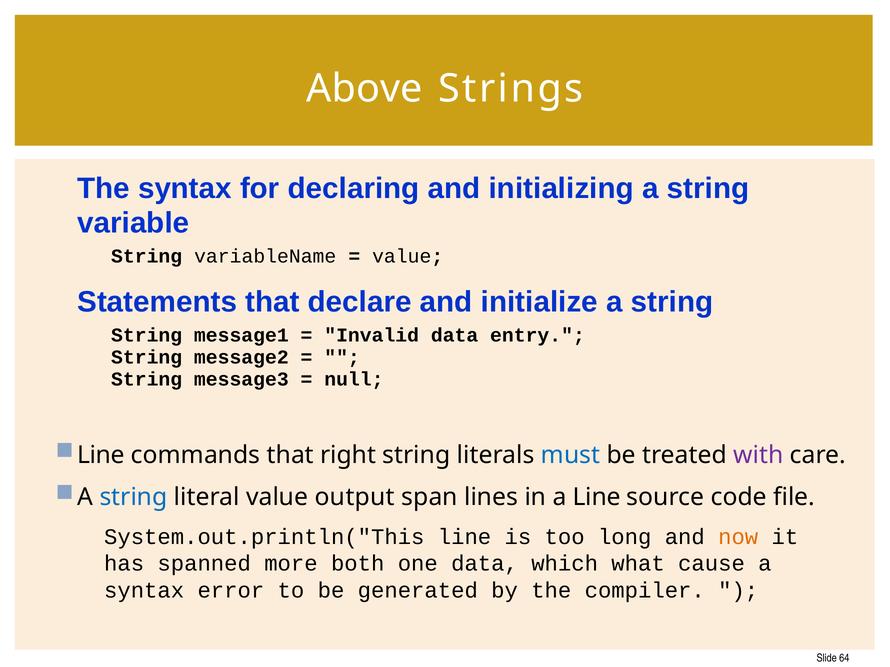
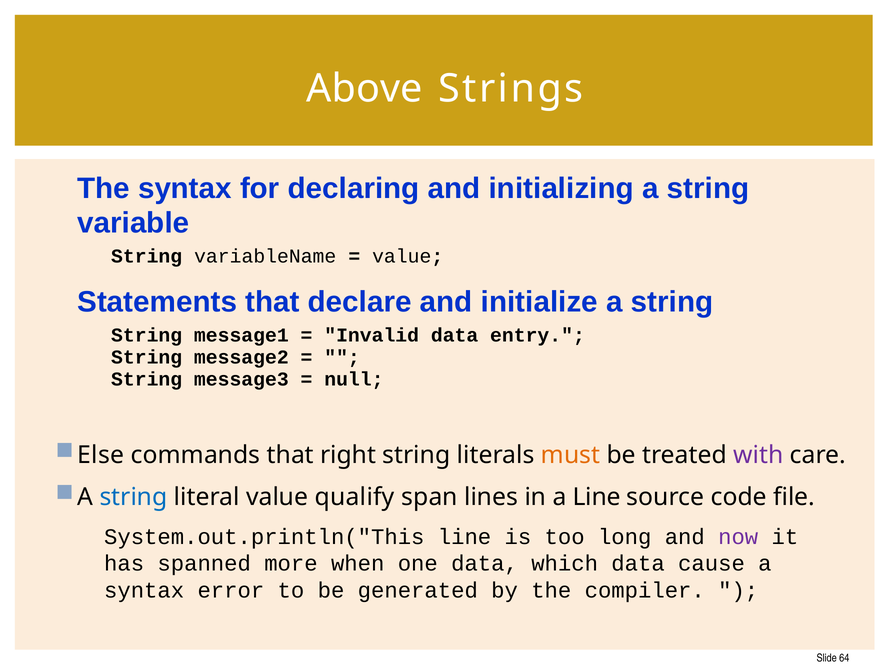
Line at (101, 455): Line -> Else
must colour: blue -> orange
output: output -> qualify
now colour: orange -> purple
both: both -> when
which what: what -> data
